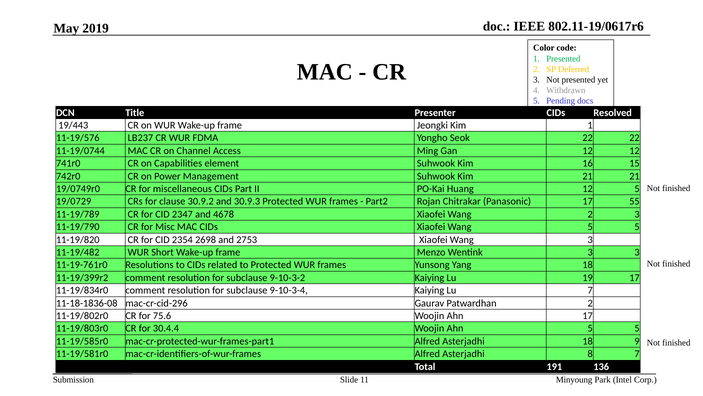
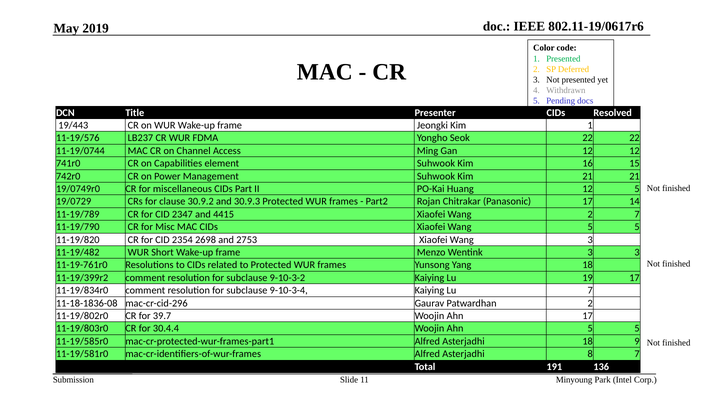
55: 55 -> 14
4678: 4678 -> 4415
2 3: 3 -> 7
75.6: 75.6 -> 39.7
